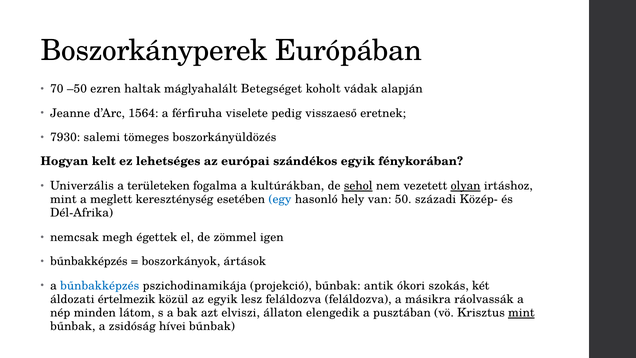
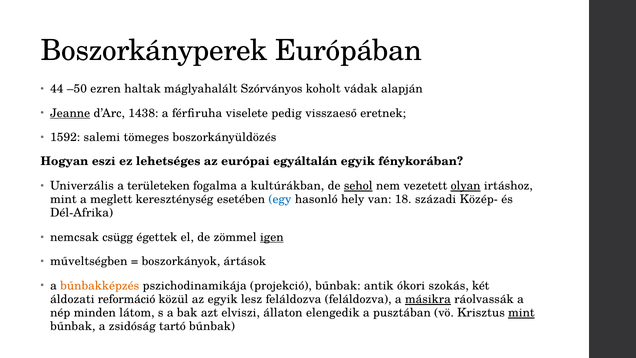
70: 70 -> 44
Betegséget: Betegséget -> Szórványos
Jeanne underline: none -> present
1564: 1564 -> 1438
7930: 7930 -> 1592
kelt: kelt -> eszi
szándékos: szándékos -> egyáltalán
50: 50 -> 18
megh: megh -> csügg
igen underline: none -> present
bűnbakképzés at (89, 261): bűnbakképzés -> műveltségben
bűnbakképzés at (100, 285) colour: blue -> orange
értelmezik: értelmezik -> reformáció
másikra underline: none -> present
hívei: hívei -> tartó
